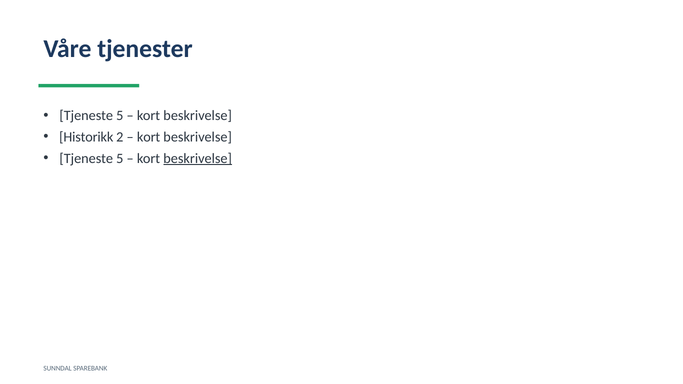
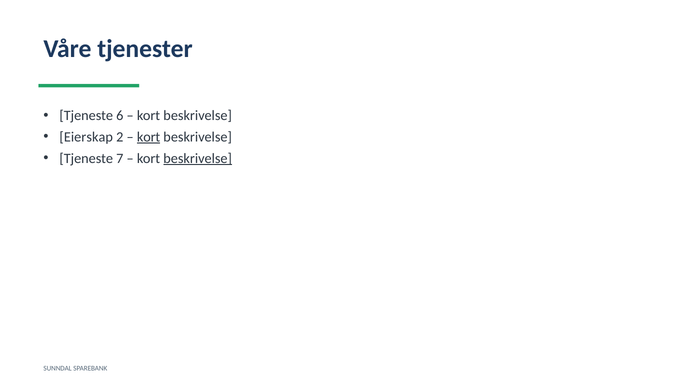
5 at (120, 116): 5 -> 6
Historikk: Historikk -> Eierskap
kort at (149, 137) underline: none -> present
5 at (120, 158): 5 -> 7
